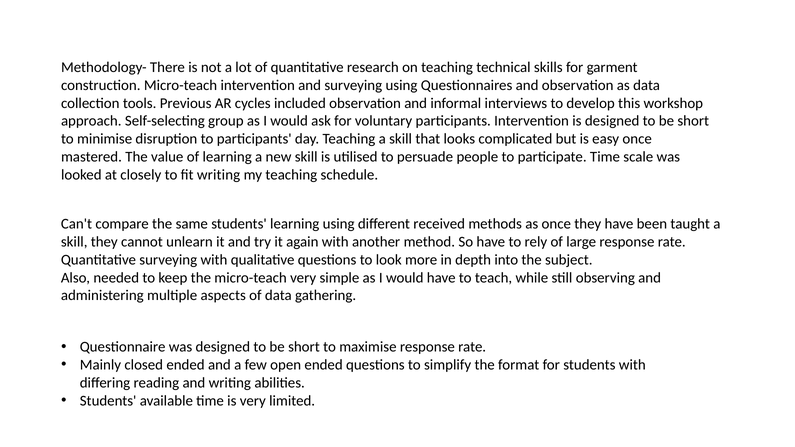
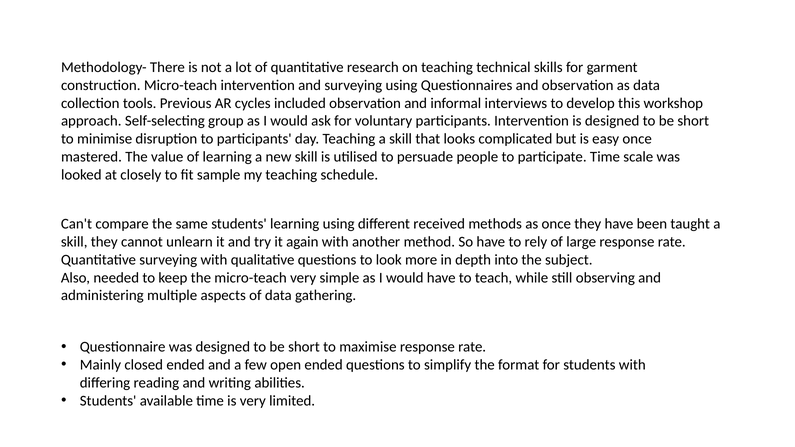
fit writing: writing -> sample
